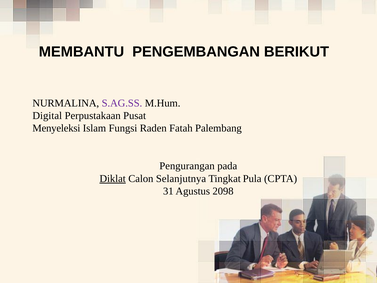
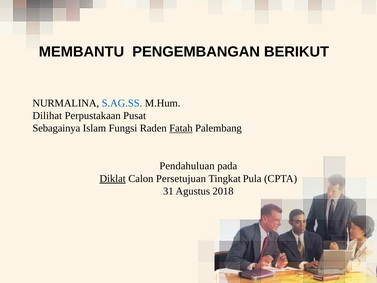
S.AG.SS colour: purple -> blue
Digital: Digital -> Dilihat
Menyeleksi: Menyeleksi -> Sebagainya
Fatah underline: none -> present
Pengurangan: Pengurangan -> Pendahuluan
Selanjutnya: Selanjutnya -> Persetujuan
2098: 2098 -> 2018
